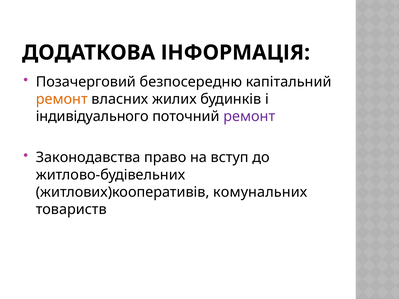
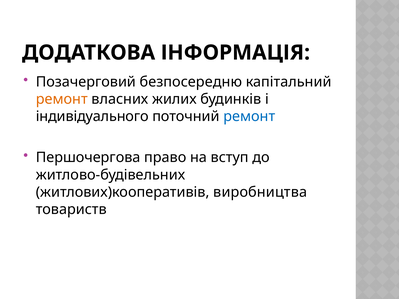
ремонт at (249, 116) colour: purple -> blue
Законодавства: Законодавства -> Першочергова
комунальних: комунальних -> виробництва
